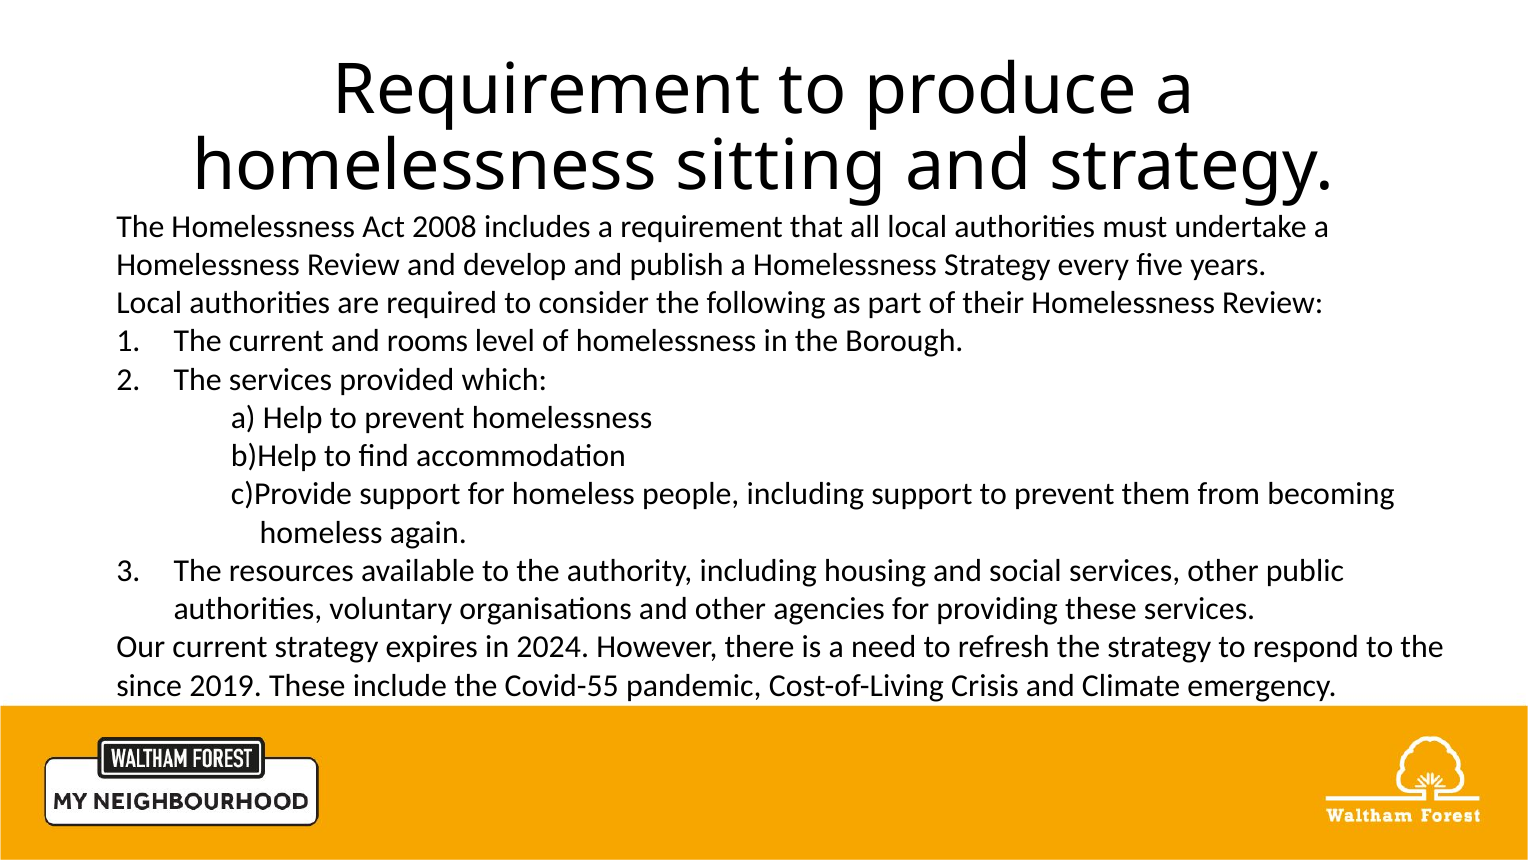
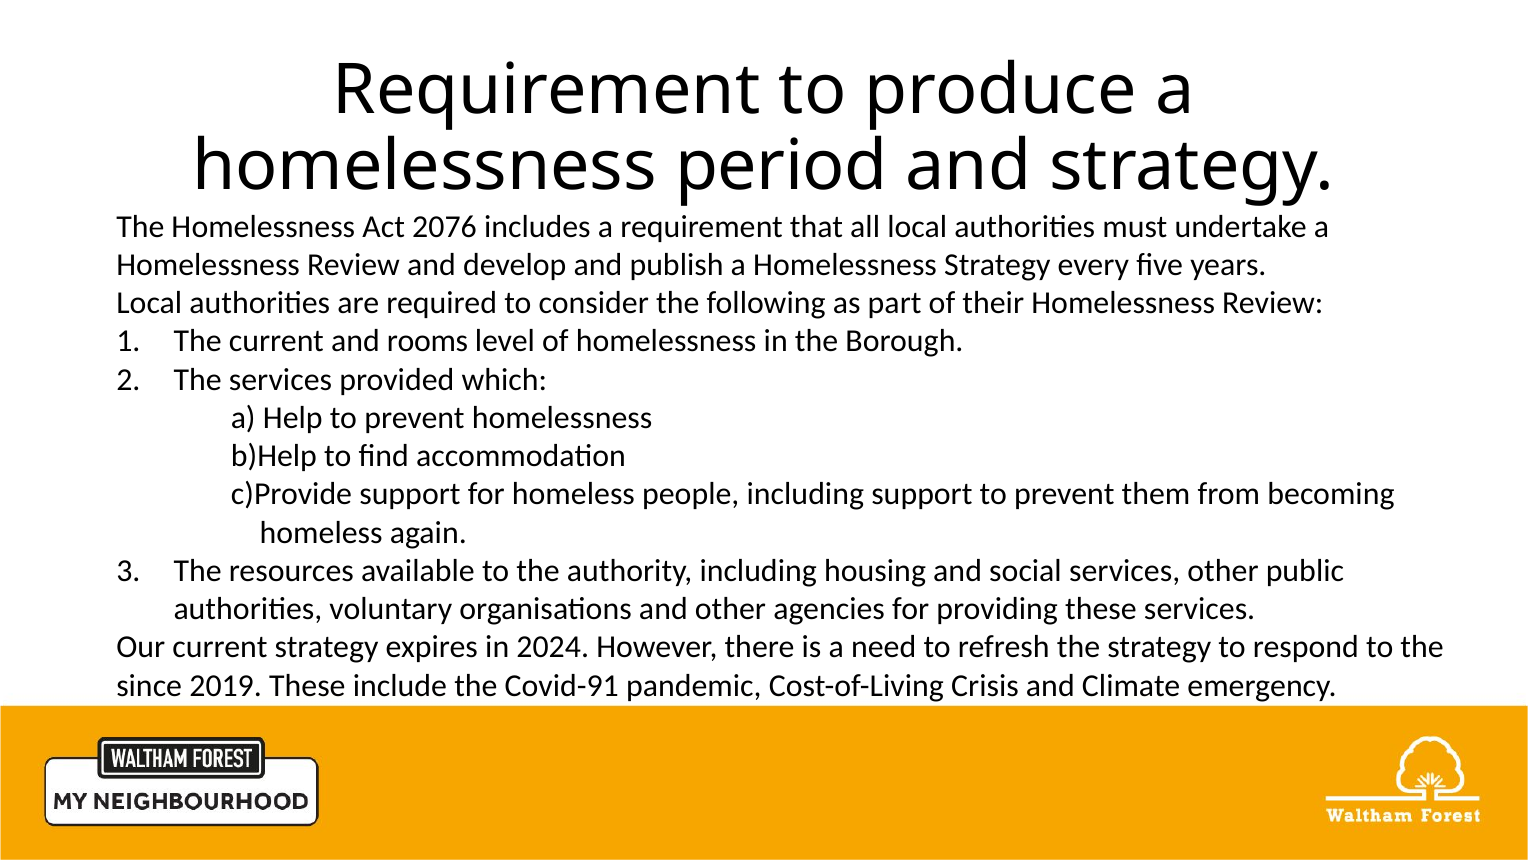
sitting: sitting -> period
2008: 2008 -> 2076
Covid-55: Covid-55 -> Covid-91
